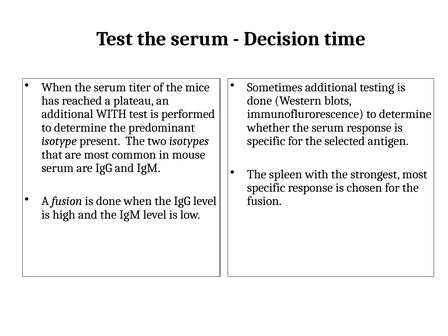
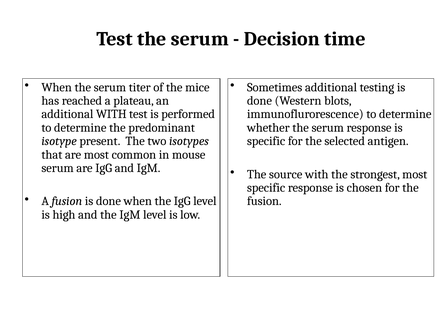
spleen: spleen -> source
